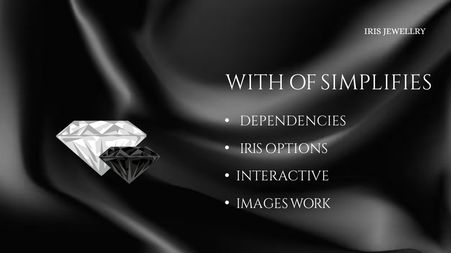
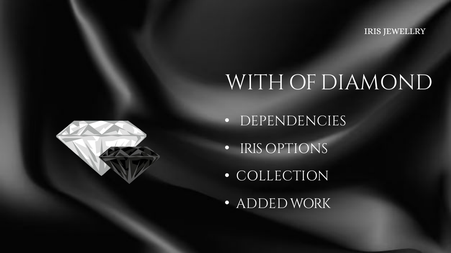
SIMPLIFIES: SIMPLIFIES -> DIAMOND
INTERACTIVE: INTERACTIVE -> COLLECTION
IMAGES: IMAGES -> ADDED
